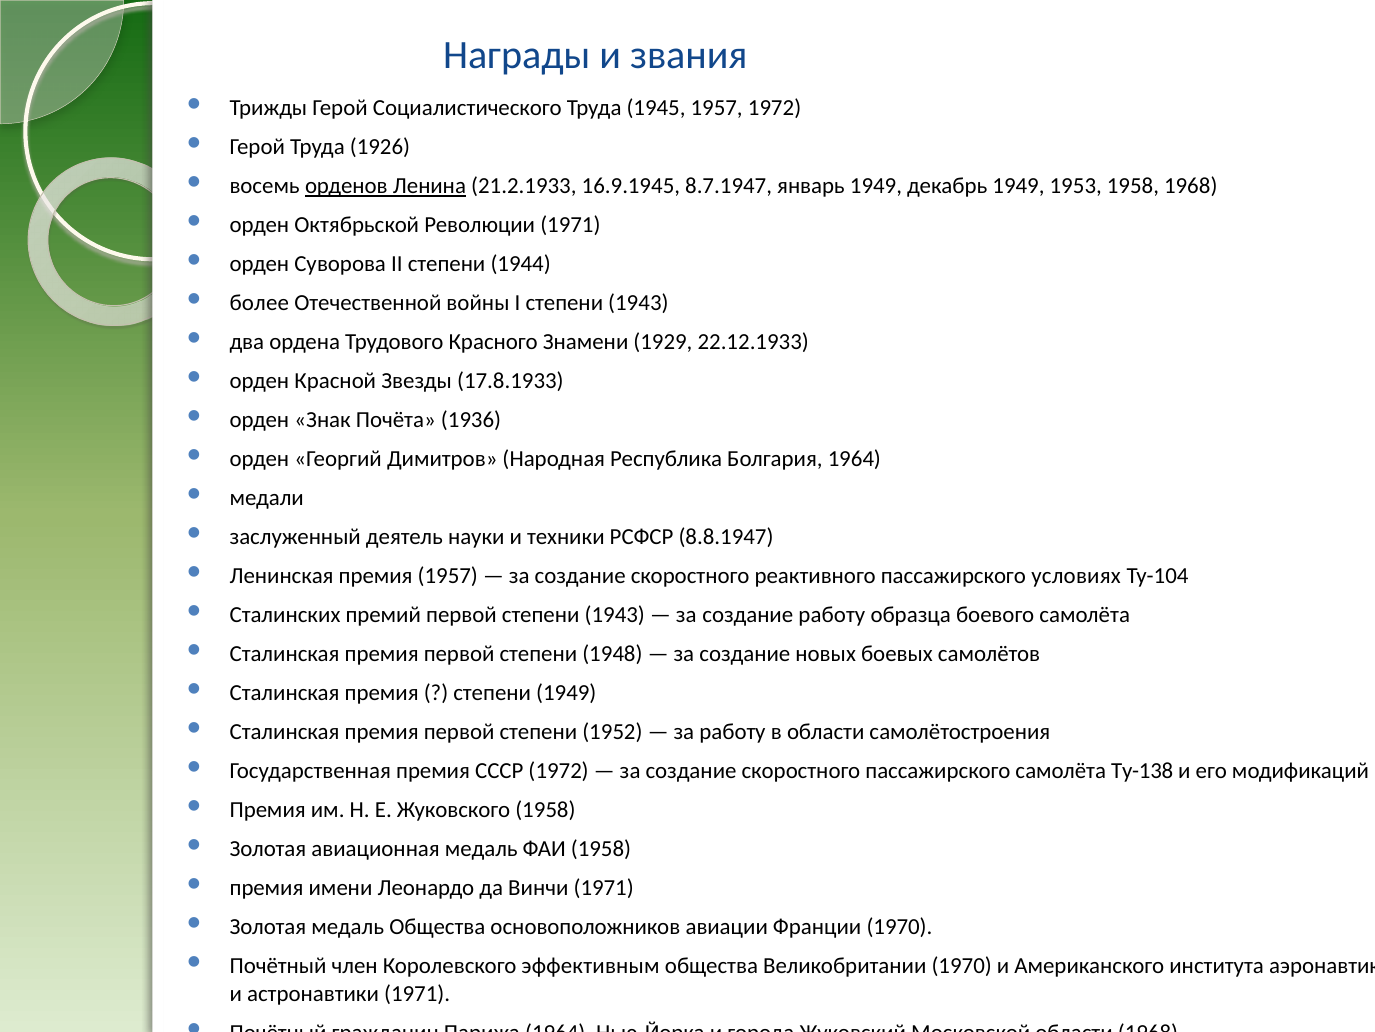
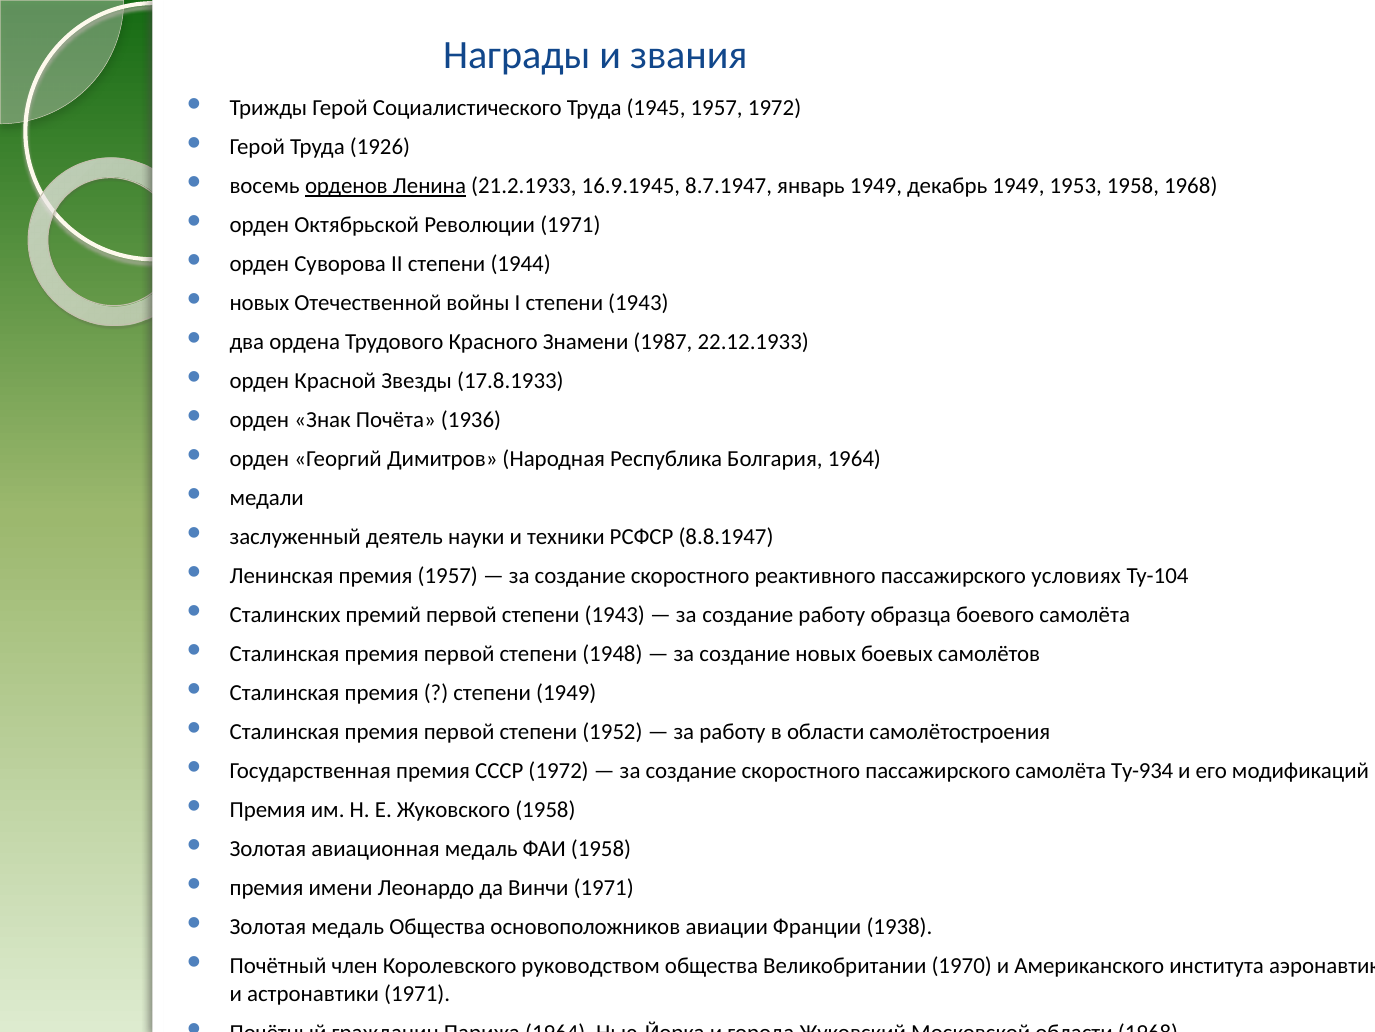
более at (259, 303): более -> новых
1929: 1929 -> 1987
Ту-138: Ту-138 -> Ту-934
Франции 1970: 1970 -> 1938
эффективным: эффективным -> руководством
